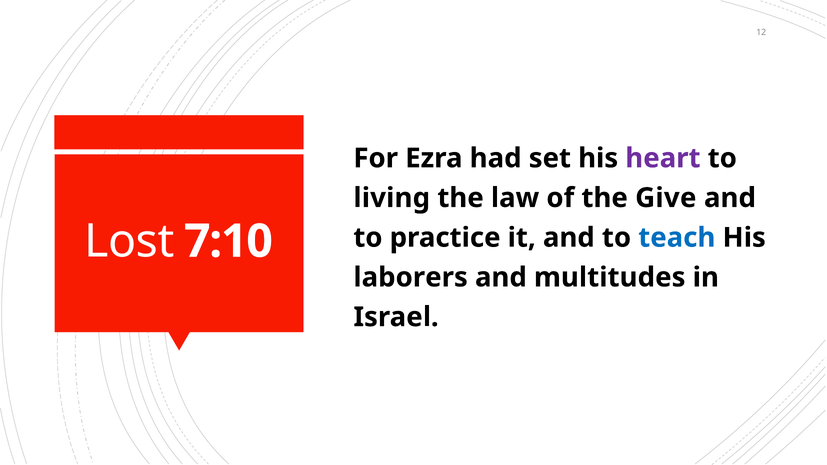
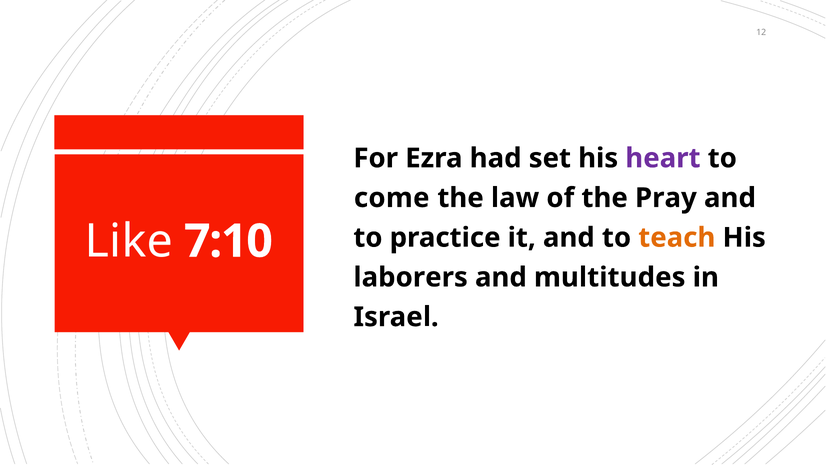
living: living -> come
Give: Give -> Pray
Lost: Lost -> Like
teach colour: blue -> orange
